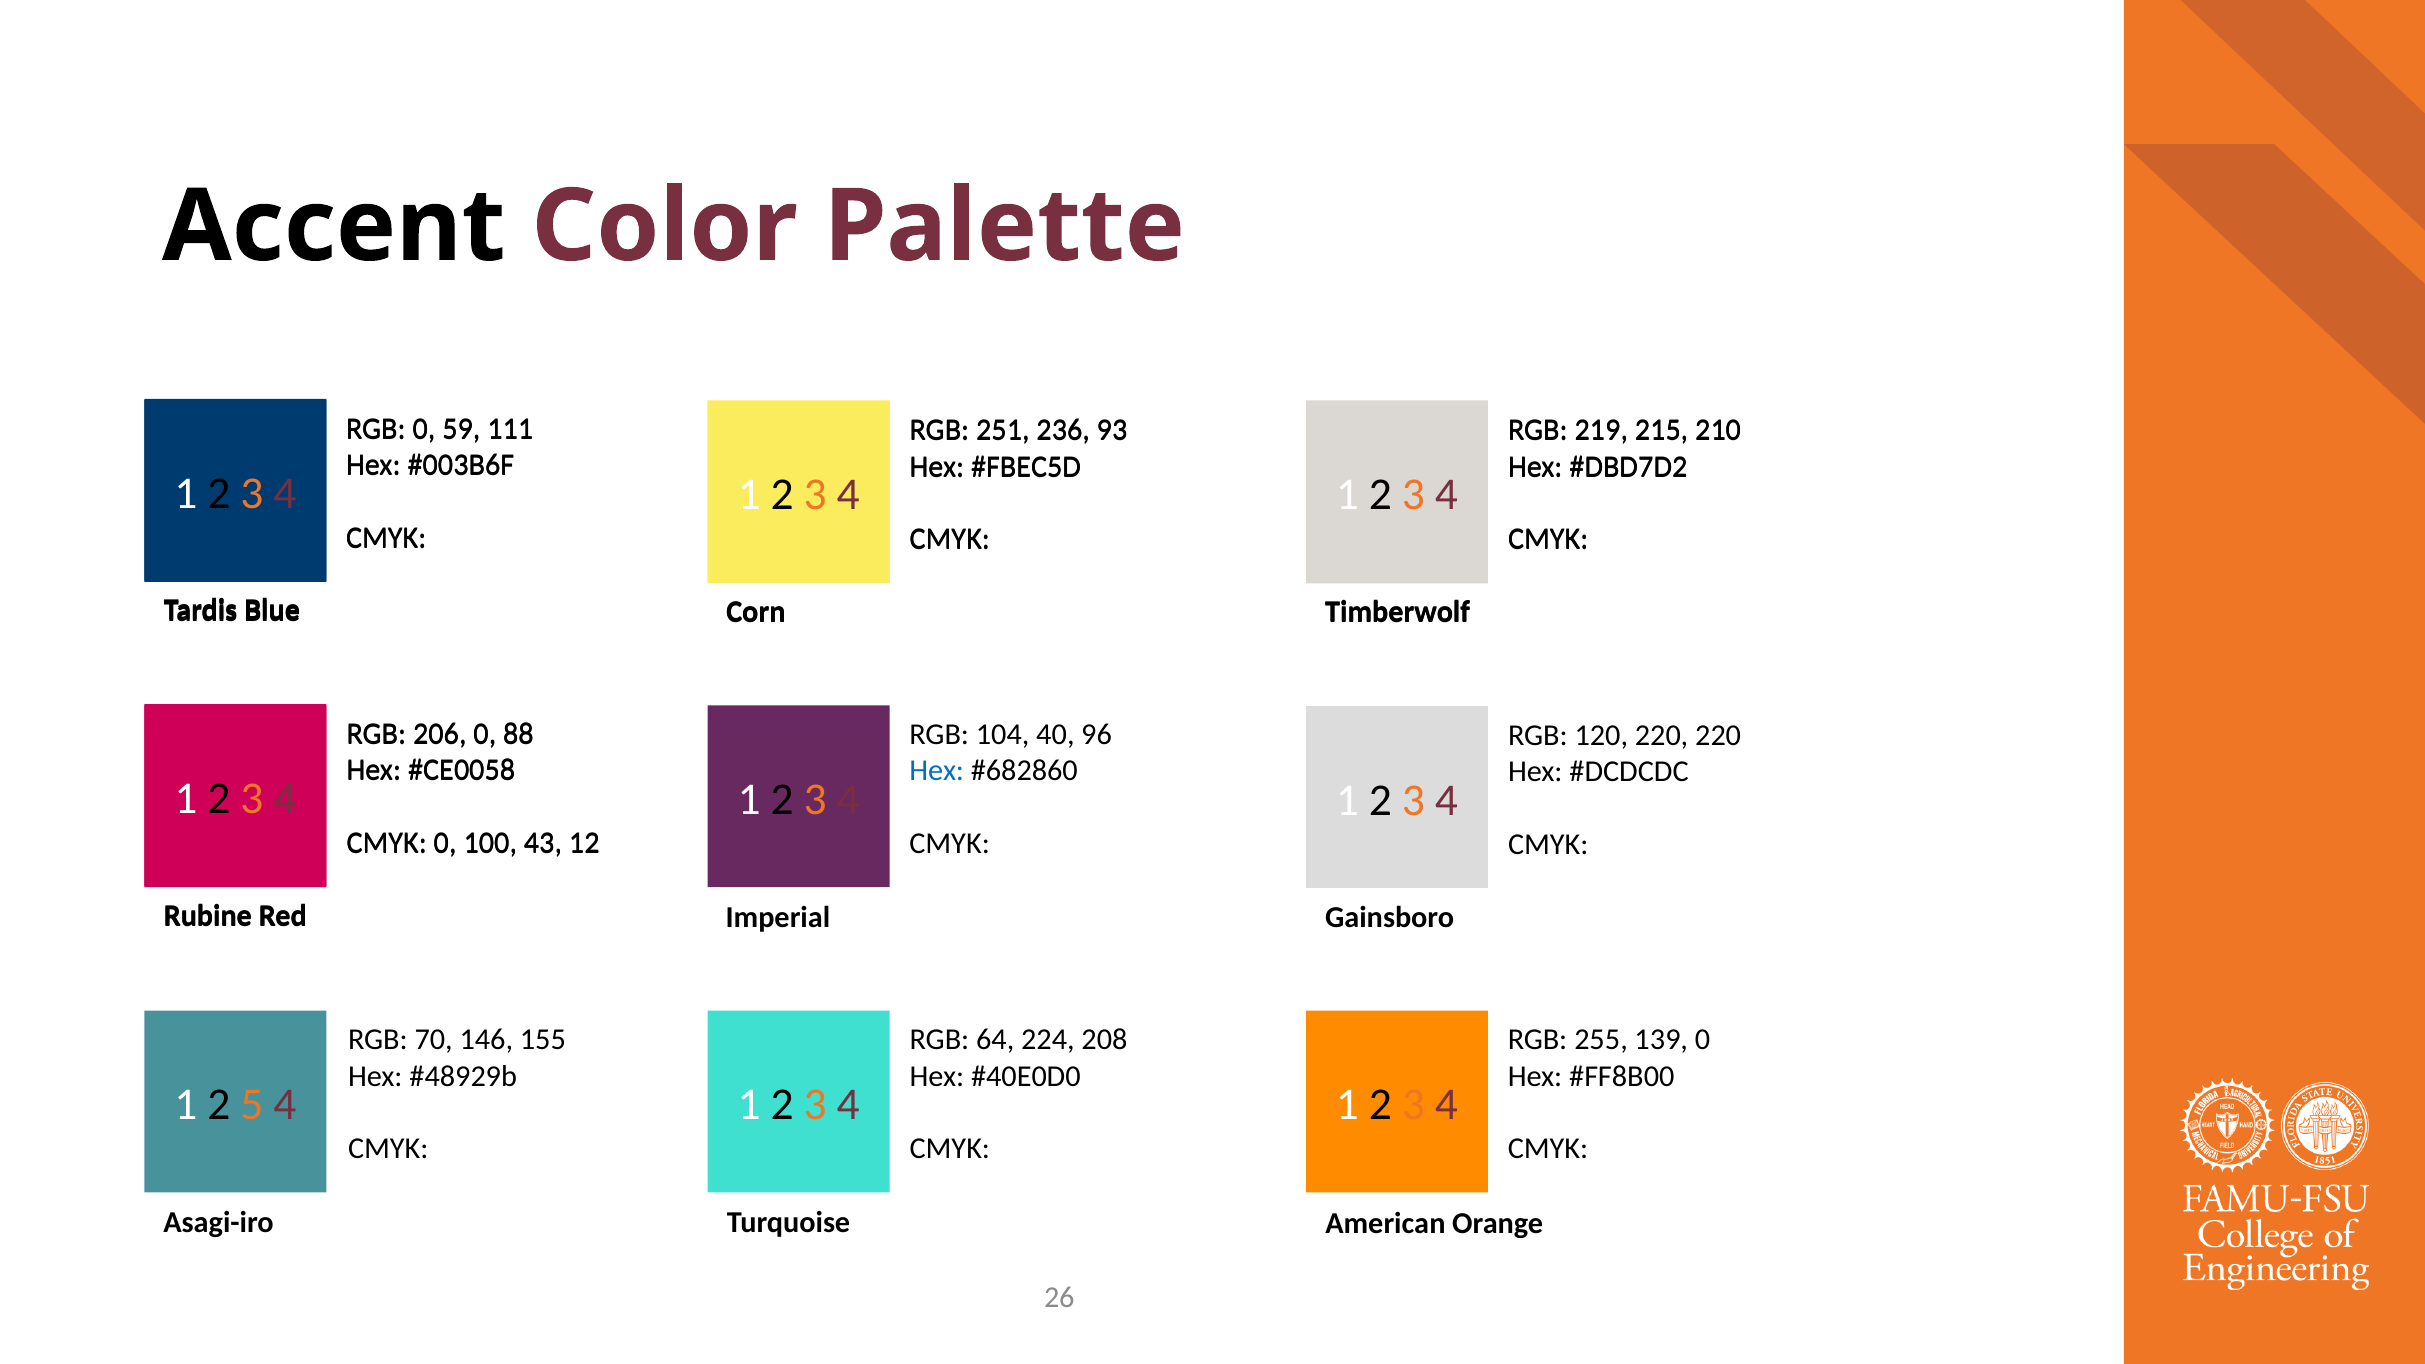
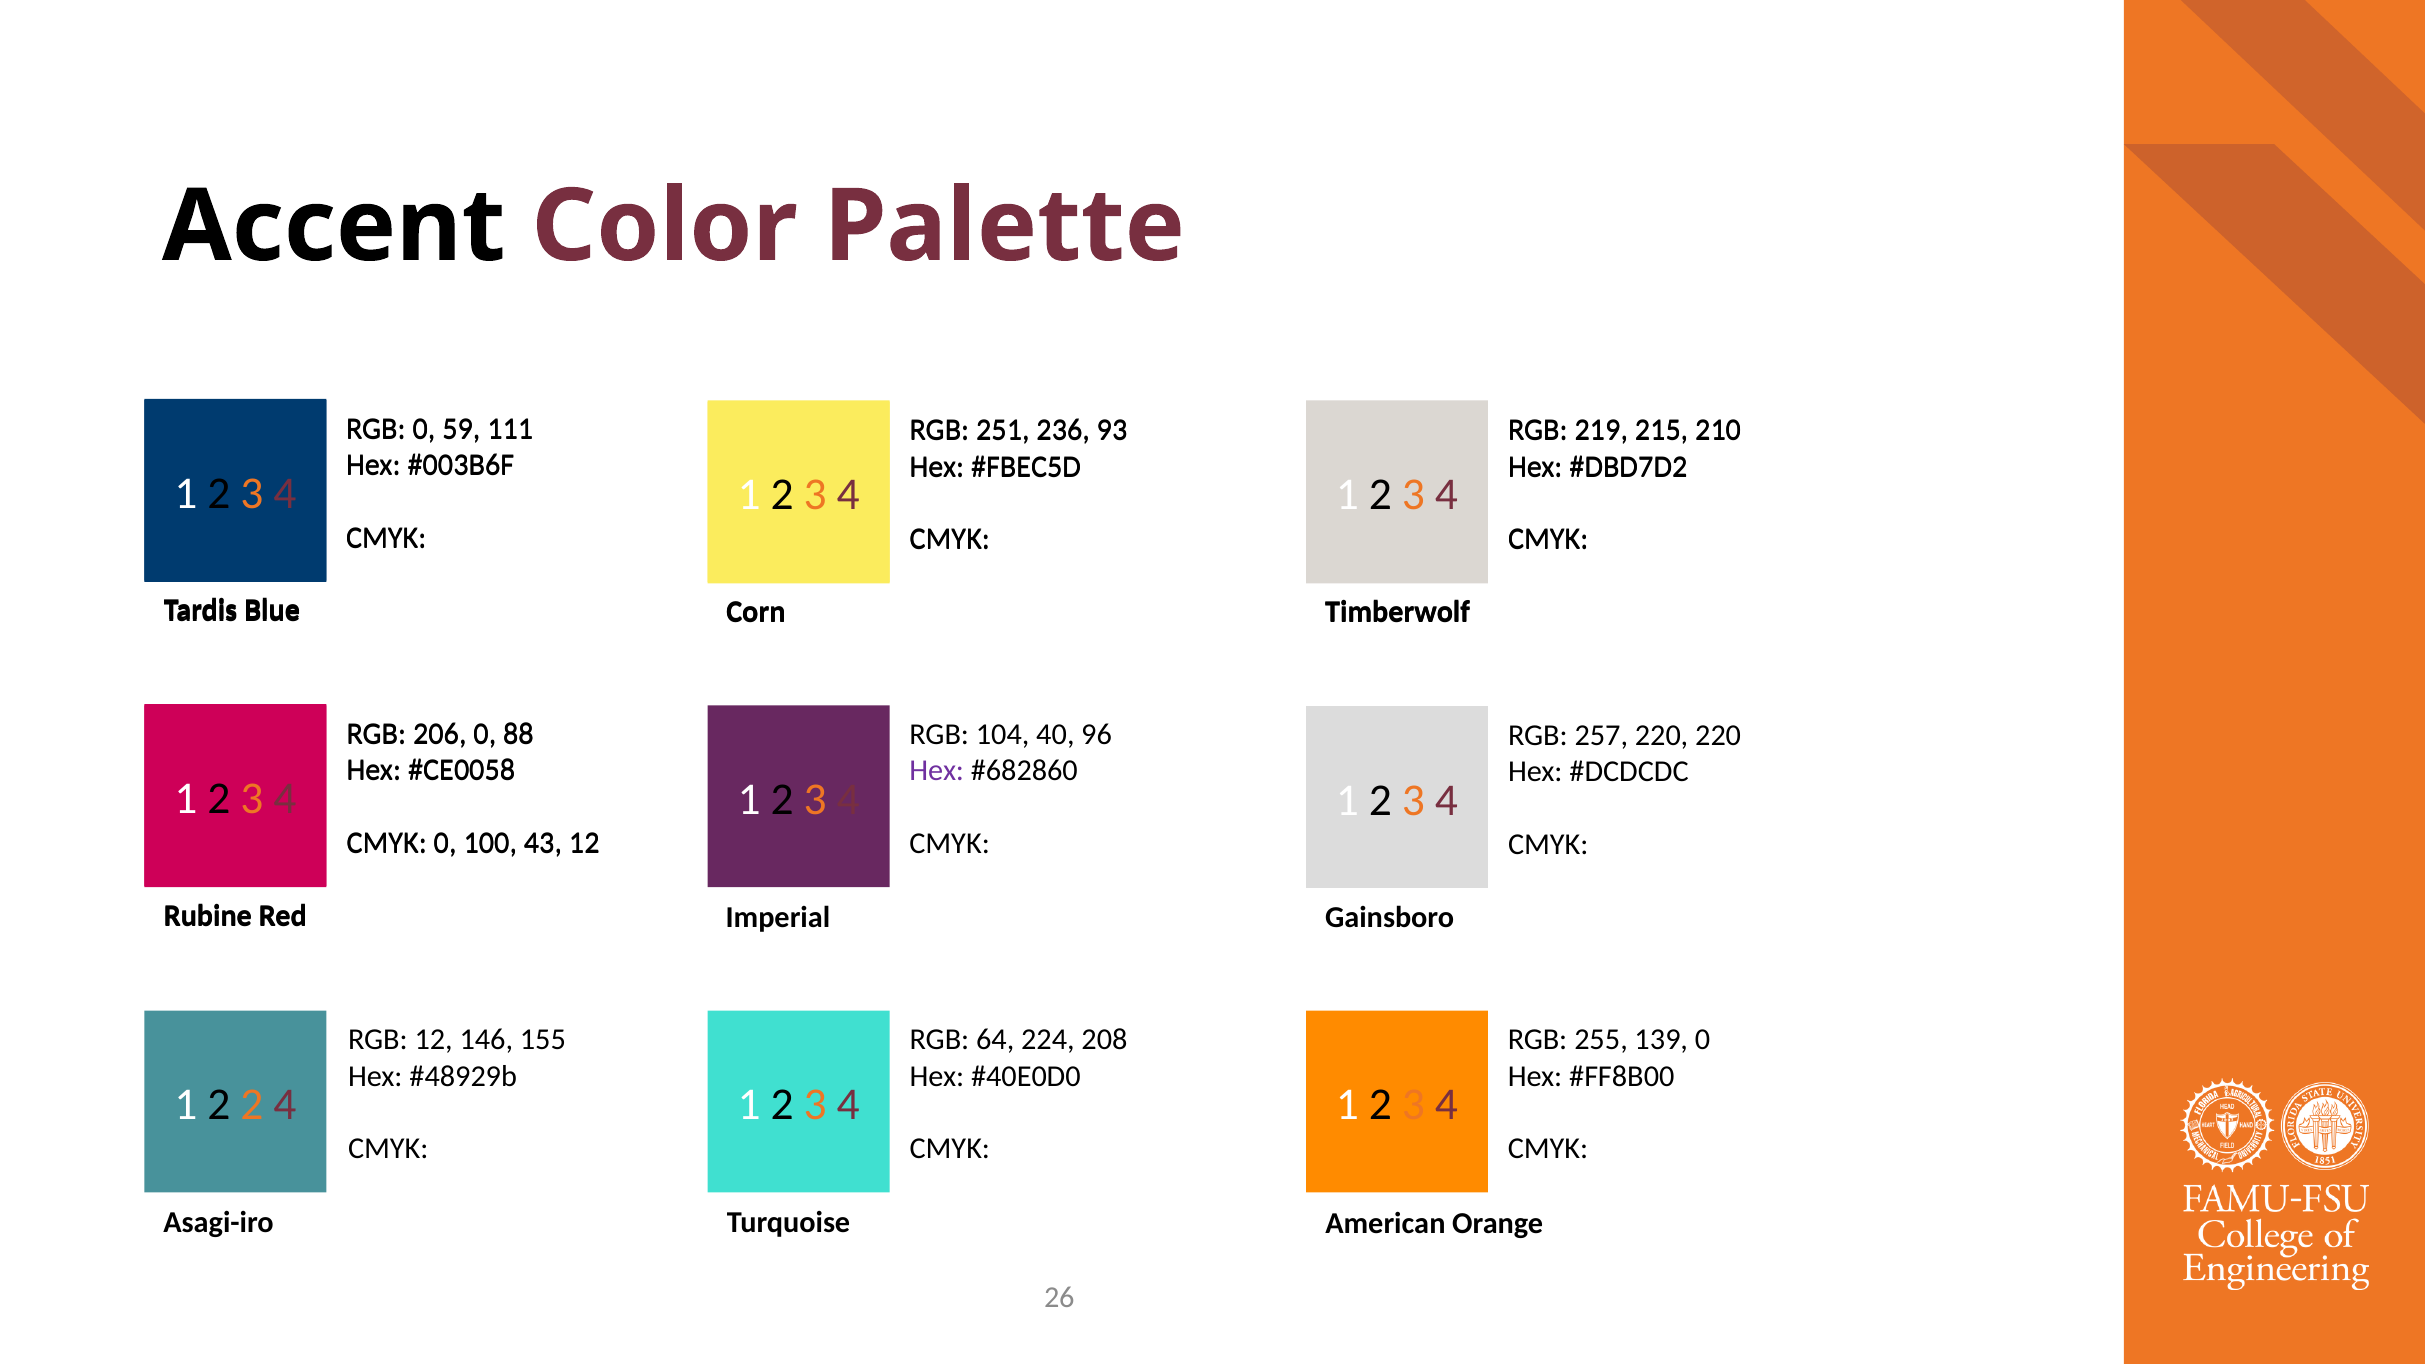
120: 120 -> 257
Hex at (937, 771) colour: blue -> purple
RGB 70: 70 -> 12
2 5: 5 -> 2
